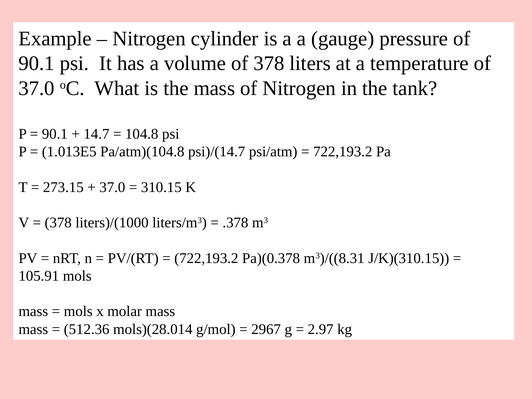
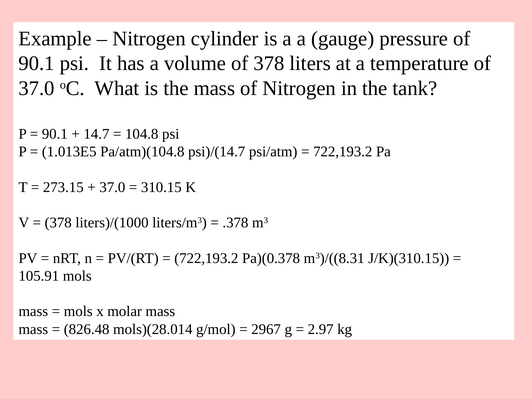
512.36: 512.36 -> 826.48
